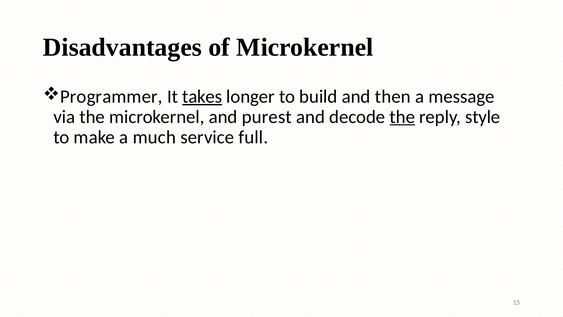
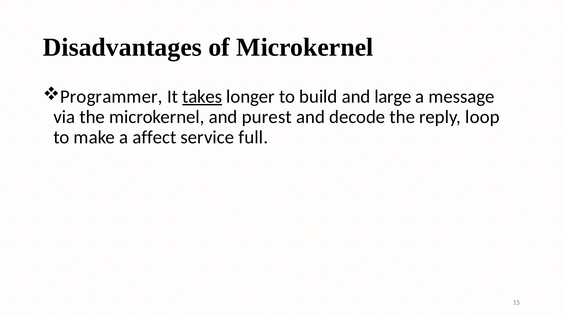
then: then -> large
the at (402, 117) underline: present -> none
style: style -> loop
much: much -> affect
